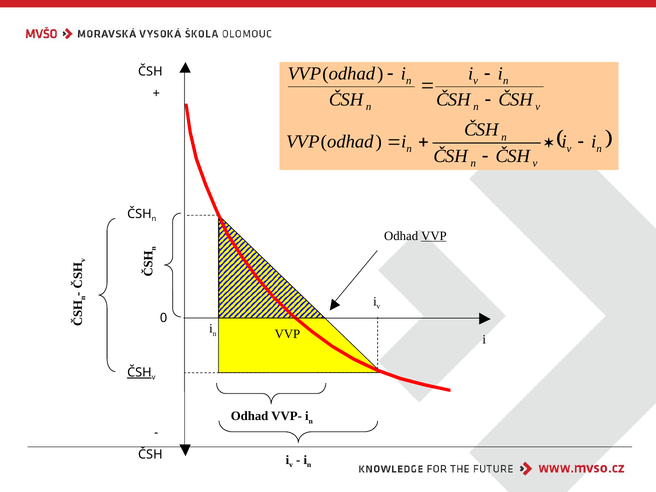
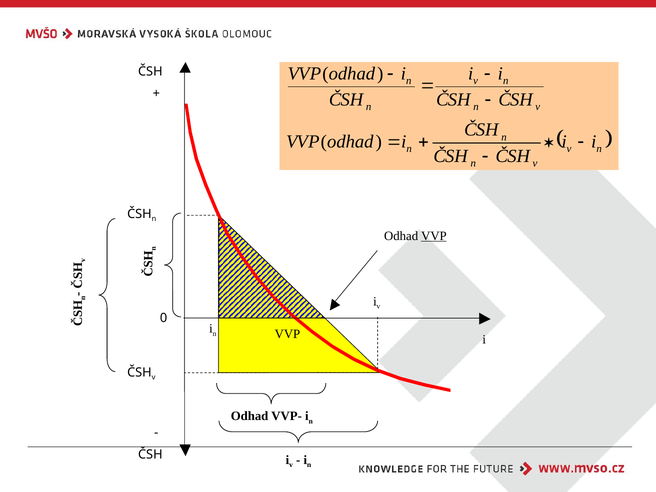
ČSH at (139, 372) underline: present -> none
